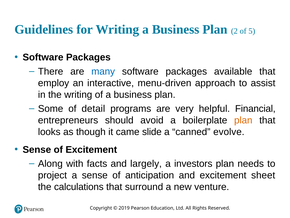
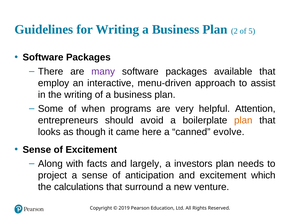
many colour: blue -> purple
detail: detail -> when
Financial: Financial -> Attention
slide: slide -> here
sheet: sheet -> which
